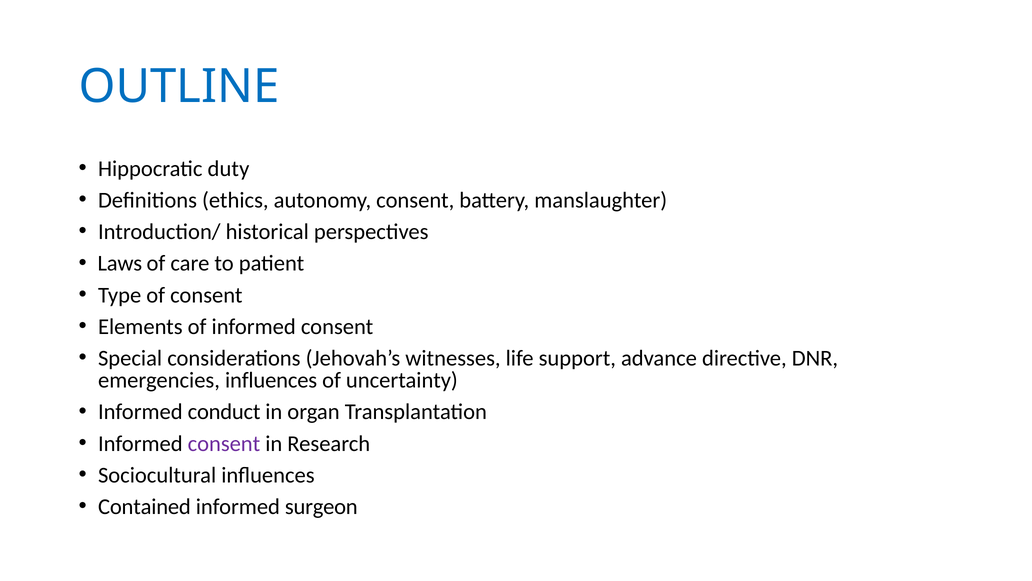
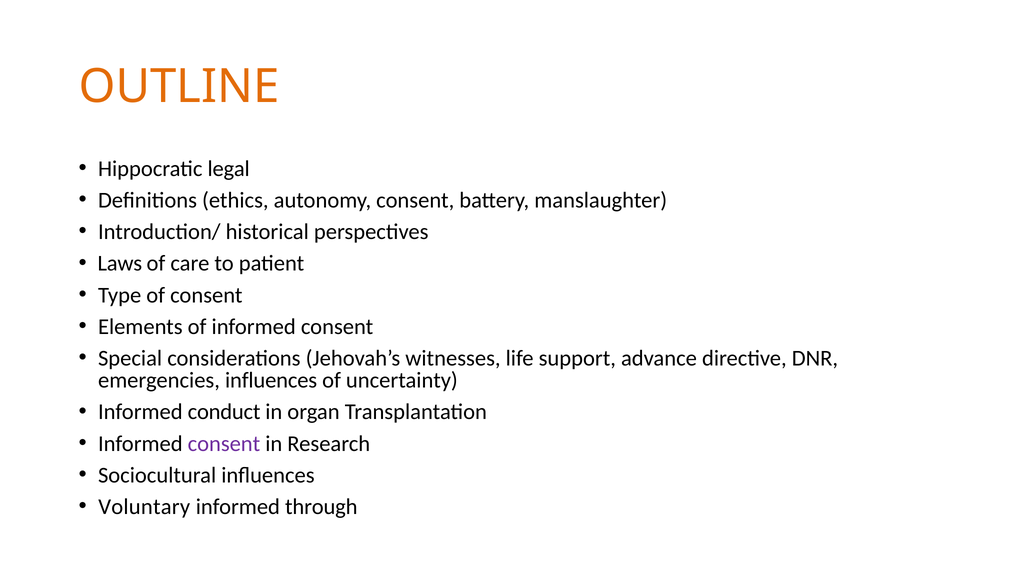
OUTLINE colour: blue -> orange
duty: duty -> legal
Contained: Contained -> Voluntary
surgeon: surgeon -> through
